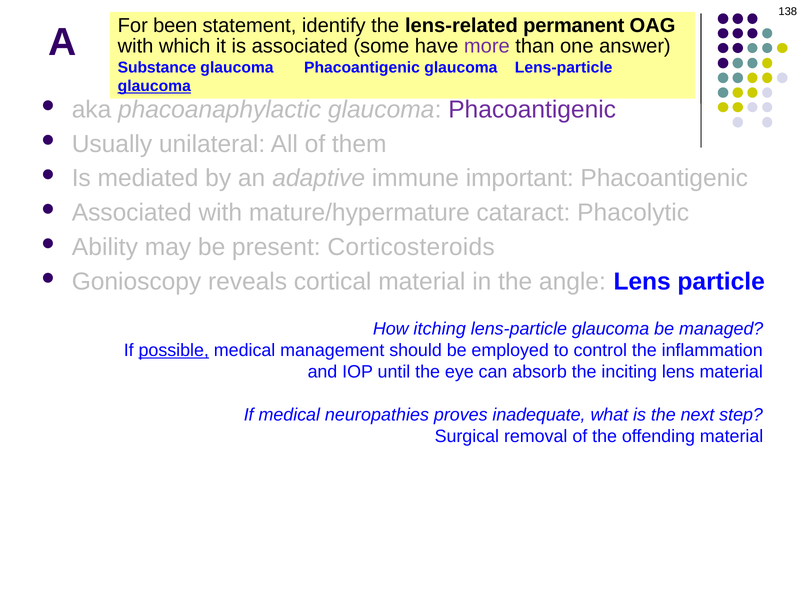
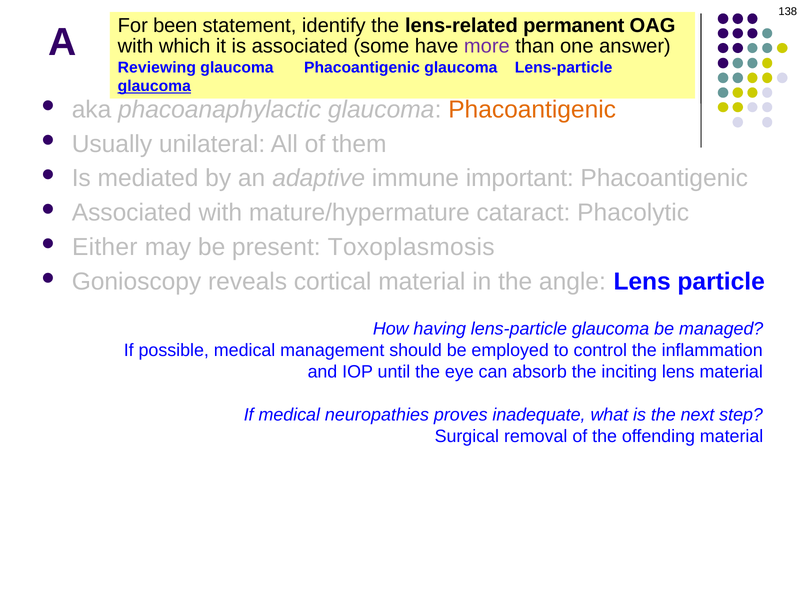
Substance: Substance -> Reviewing
Phacoantigenic at (532, 109) colour: purple -> orange
Ability: Ability -> Either
Corticosteroids: Corticosteroids -> Toxoplasmosis
itching: itching -> having
possible underline: present -> none
